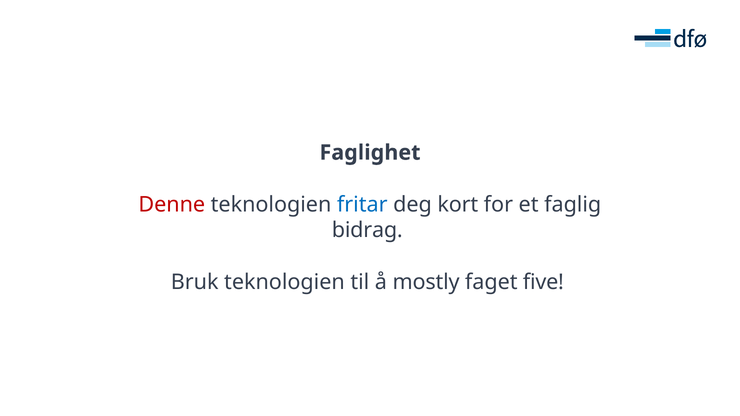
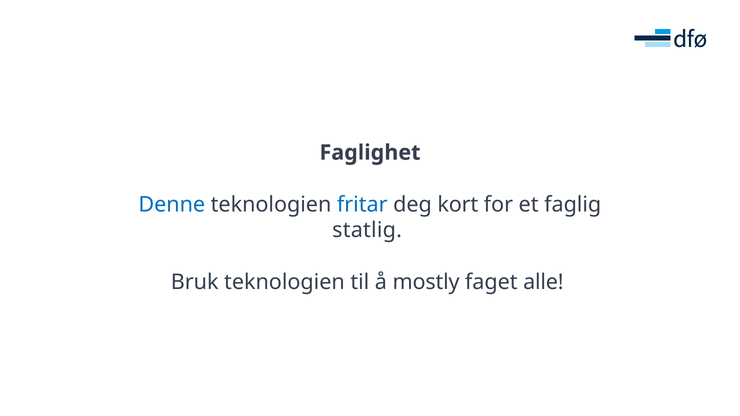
Denne colour: red -> blue
bidrag: bidrag -> statlig
five: five -> alle
